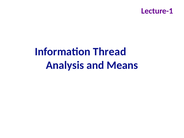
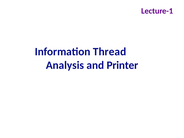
Means: Means -> Printer
